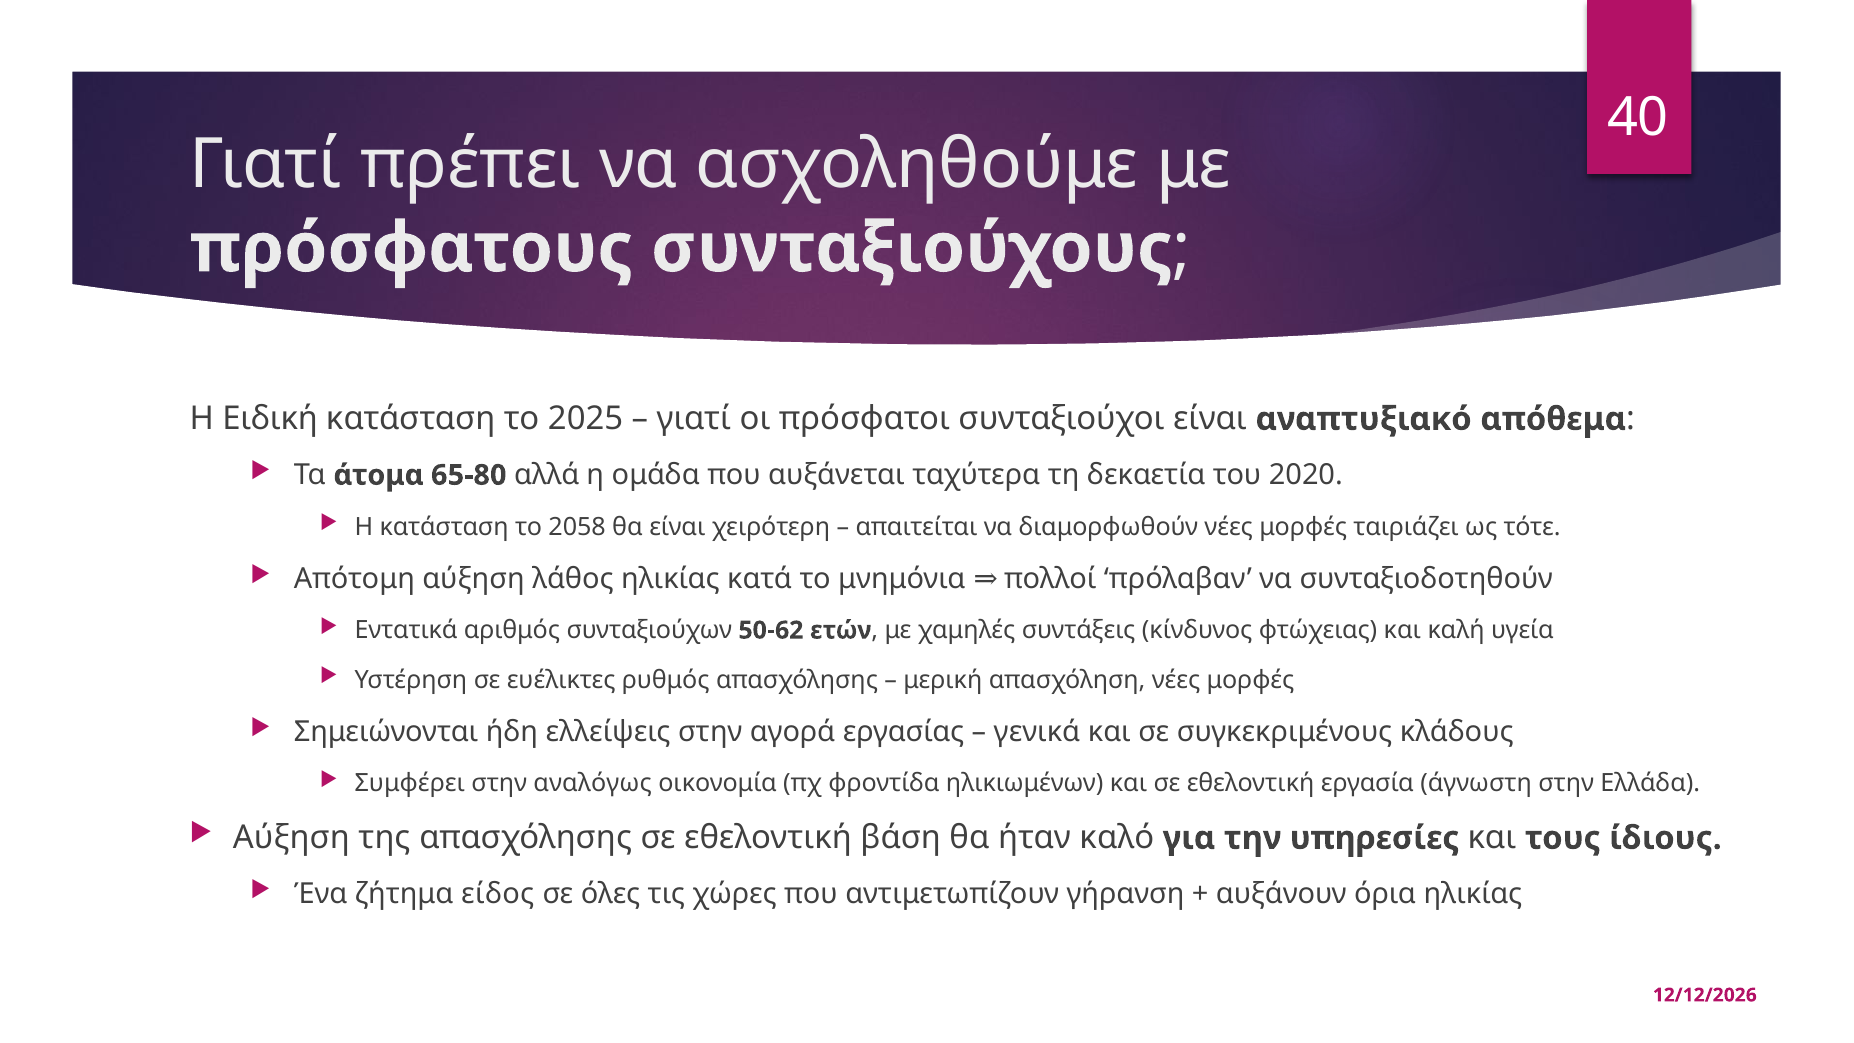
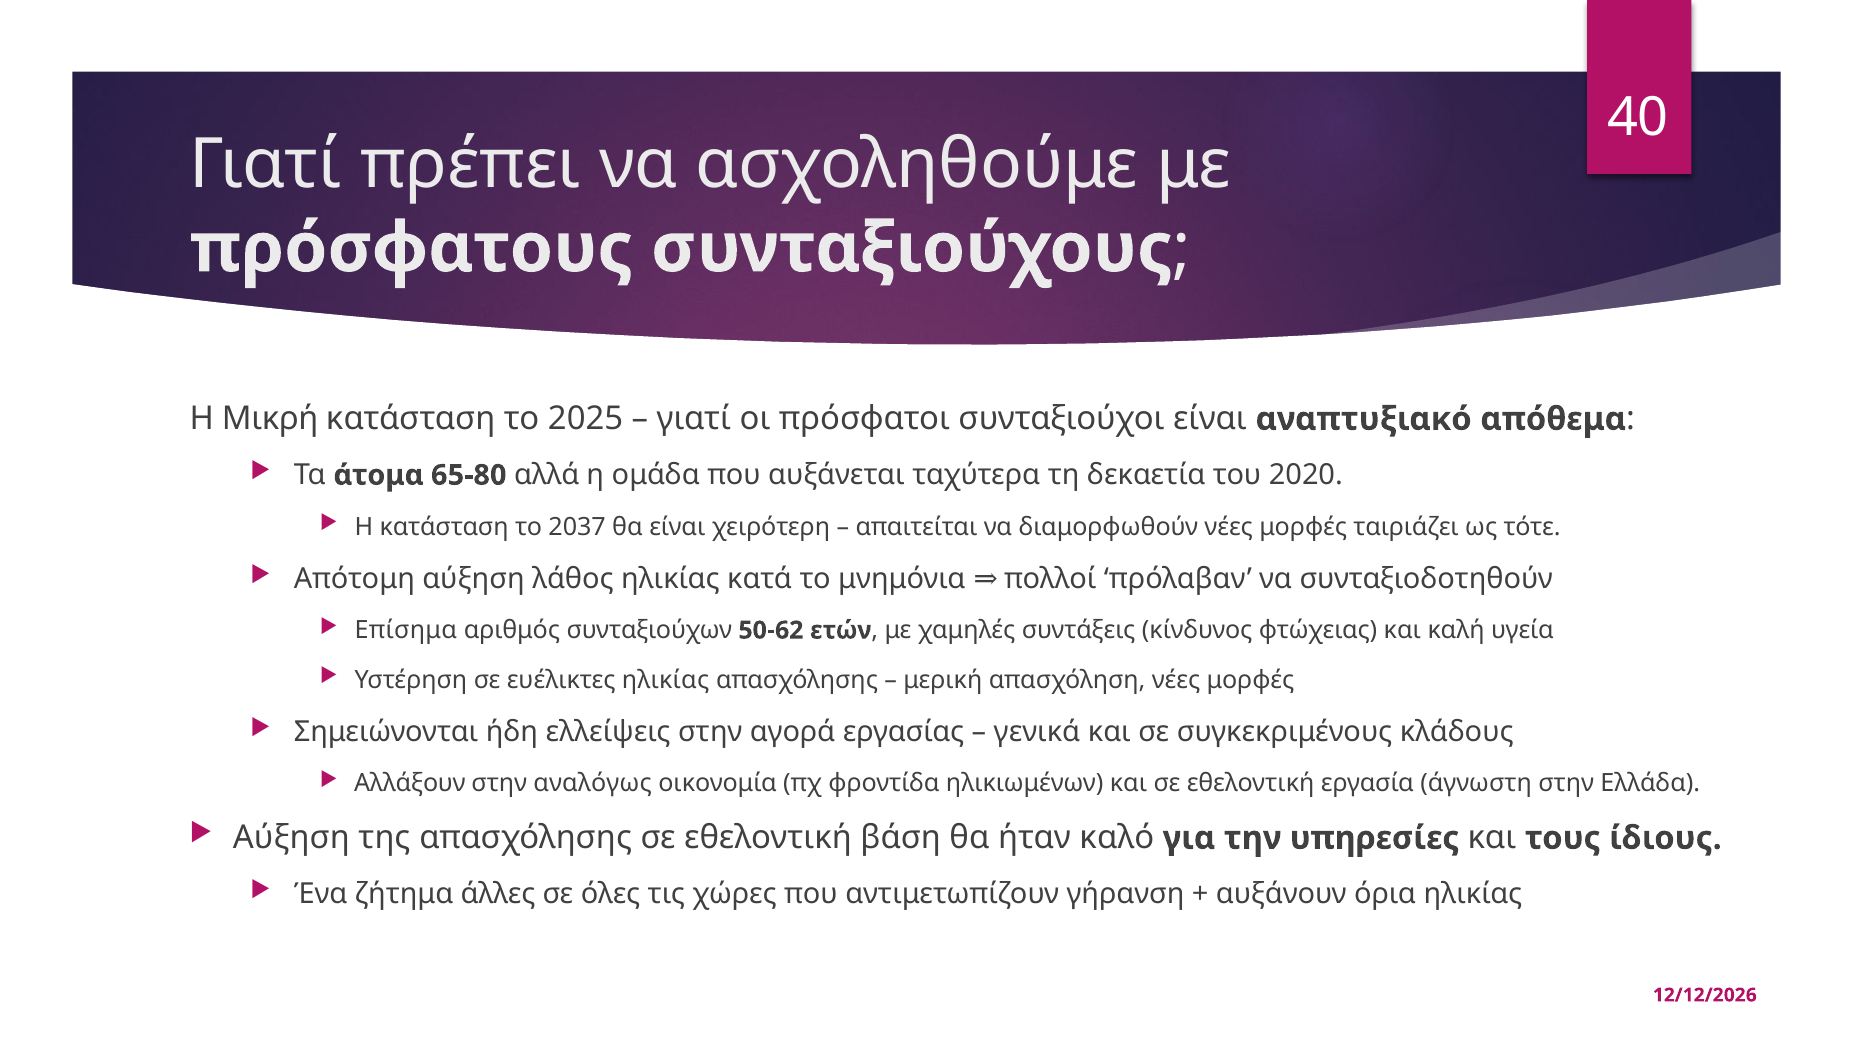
Ειδική: Ειδική -> Μικρή
2058: 2058 -> 2037
Εντατικά: Εντατικά -> Επίσημα
ευέλικτες ρυθμός: ρυθμός -> ηλικίας
Συμφέρει: Συμφέρει -> Αλλάξουν
είδος: είδος -> άλλες
